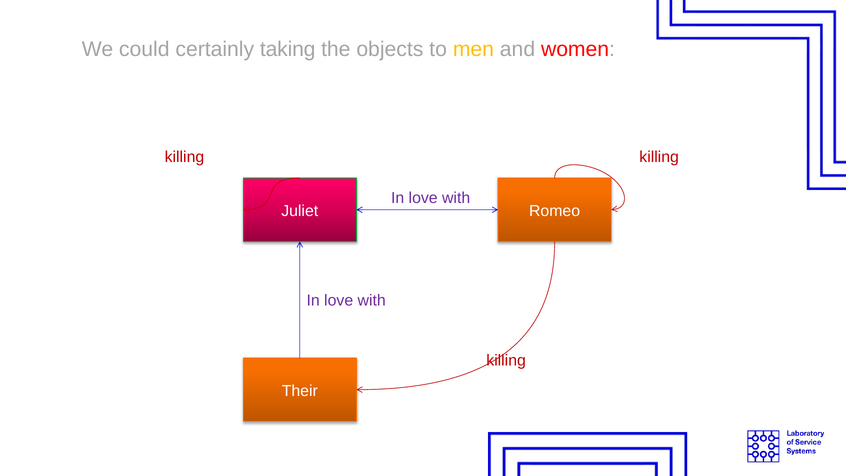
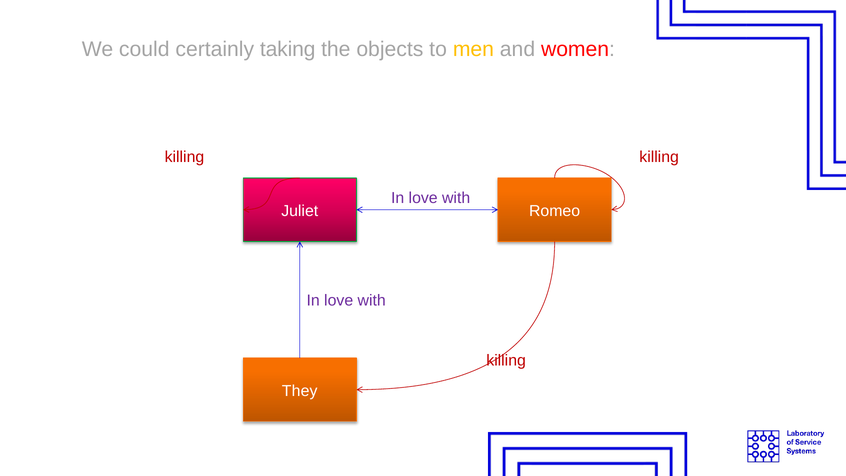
Their: Their -> They
